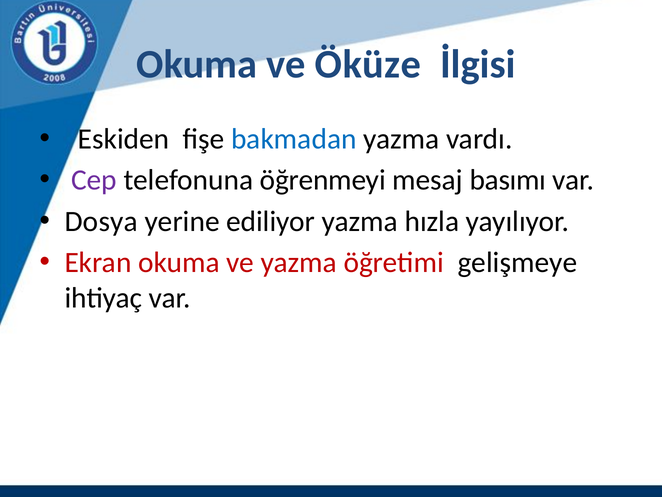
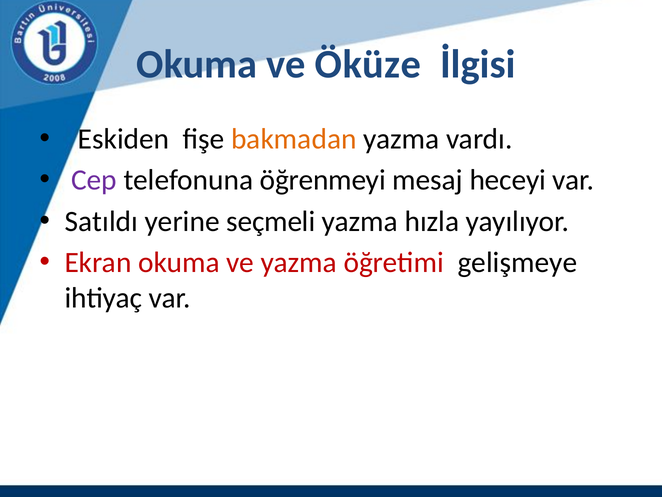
bakmadan colour: blue -> orange
basımı: basımı -> heceyi
Dosya: Dosya -> Satıldı
ediliyor: ediliyor -> seçmeli
